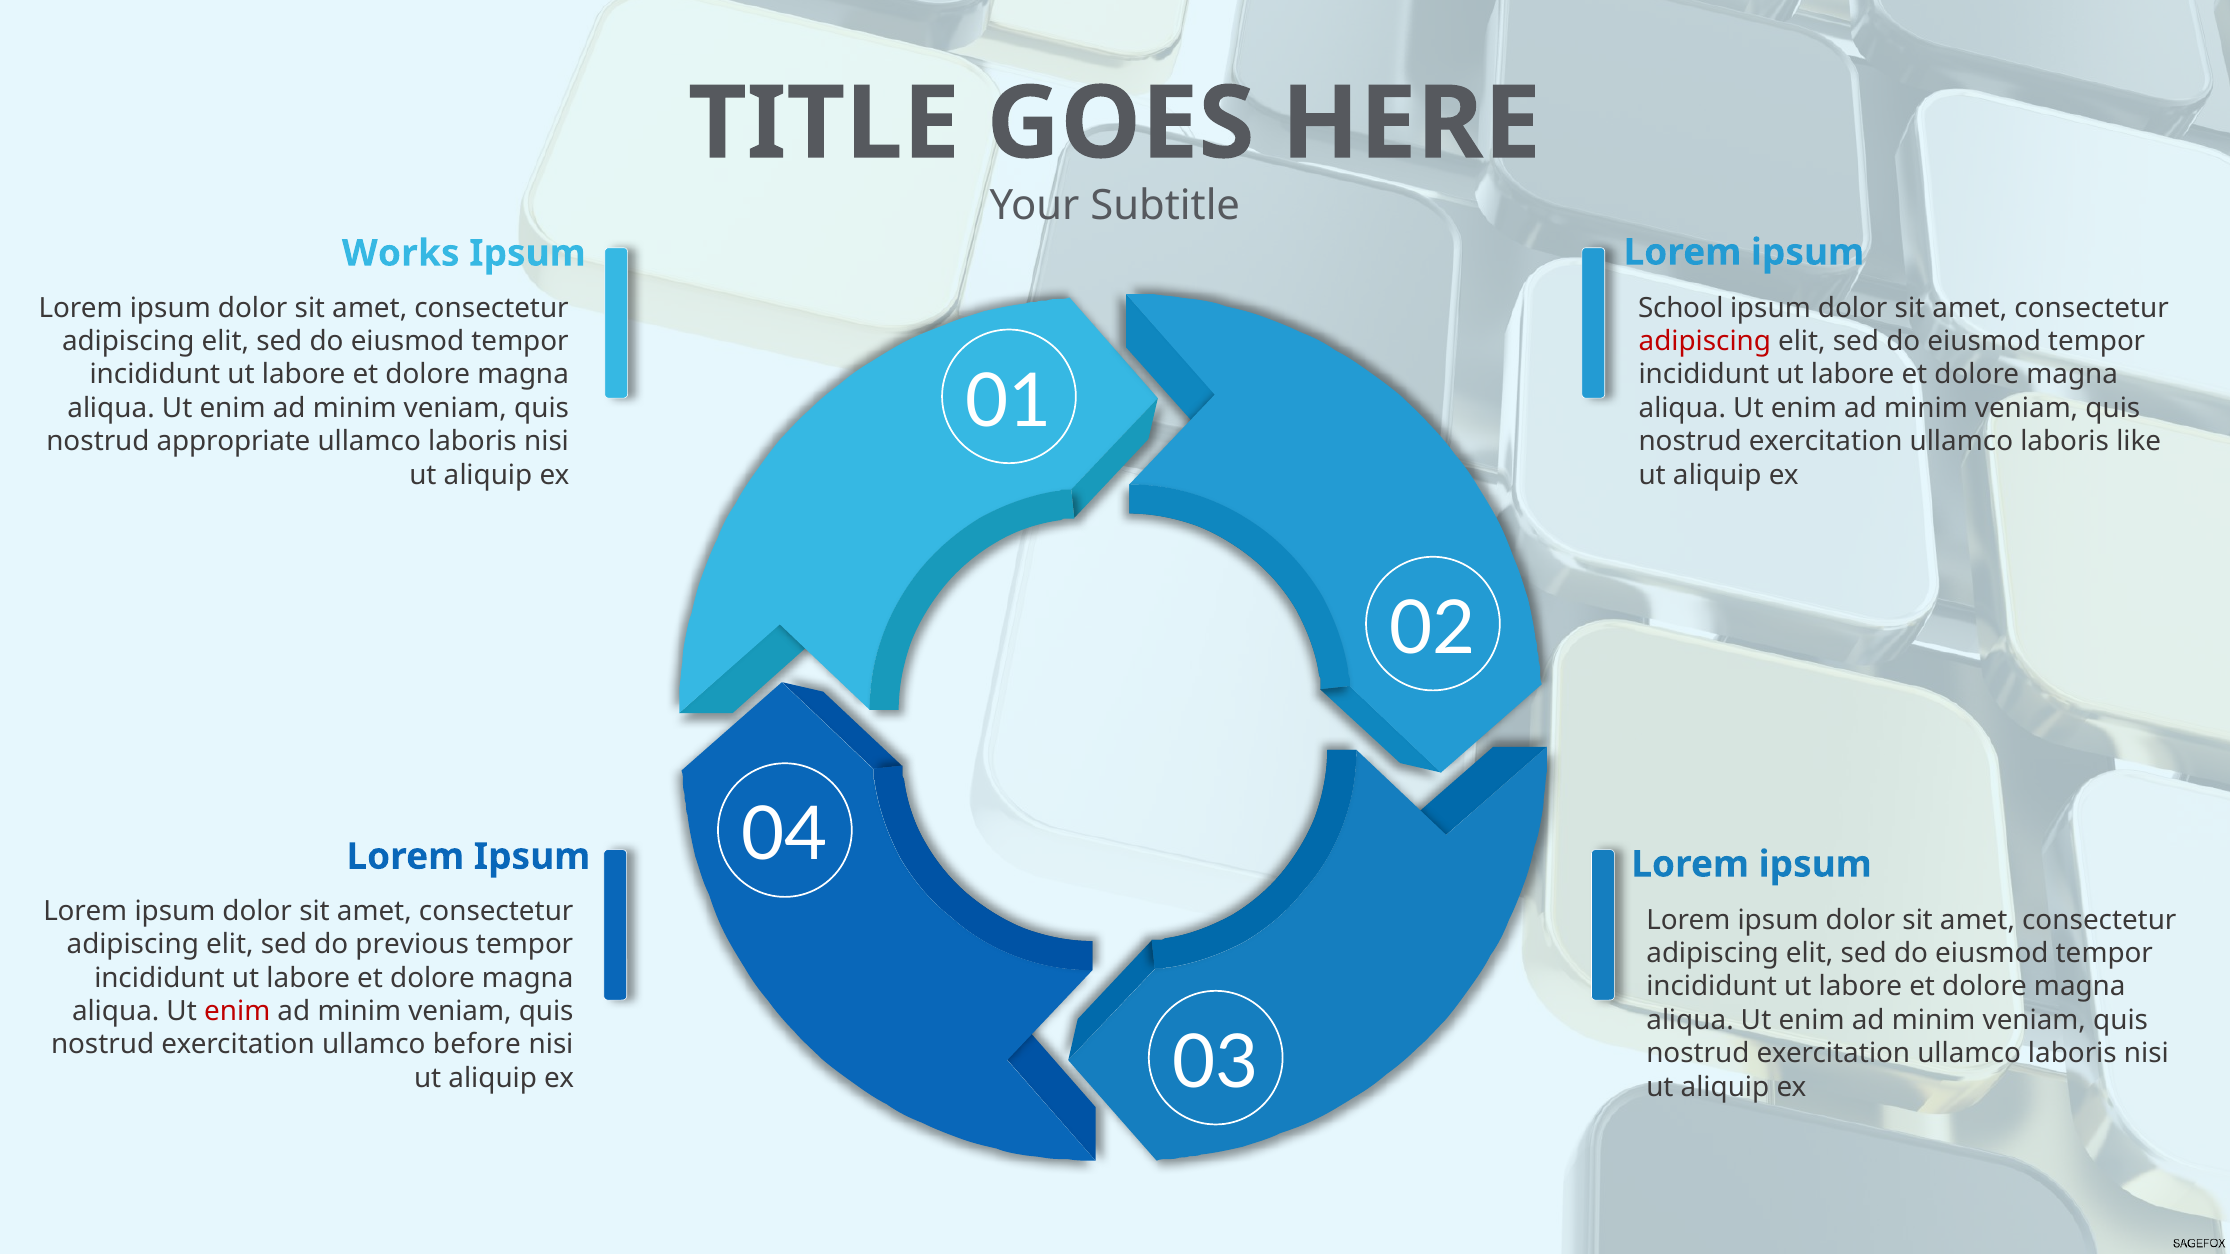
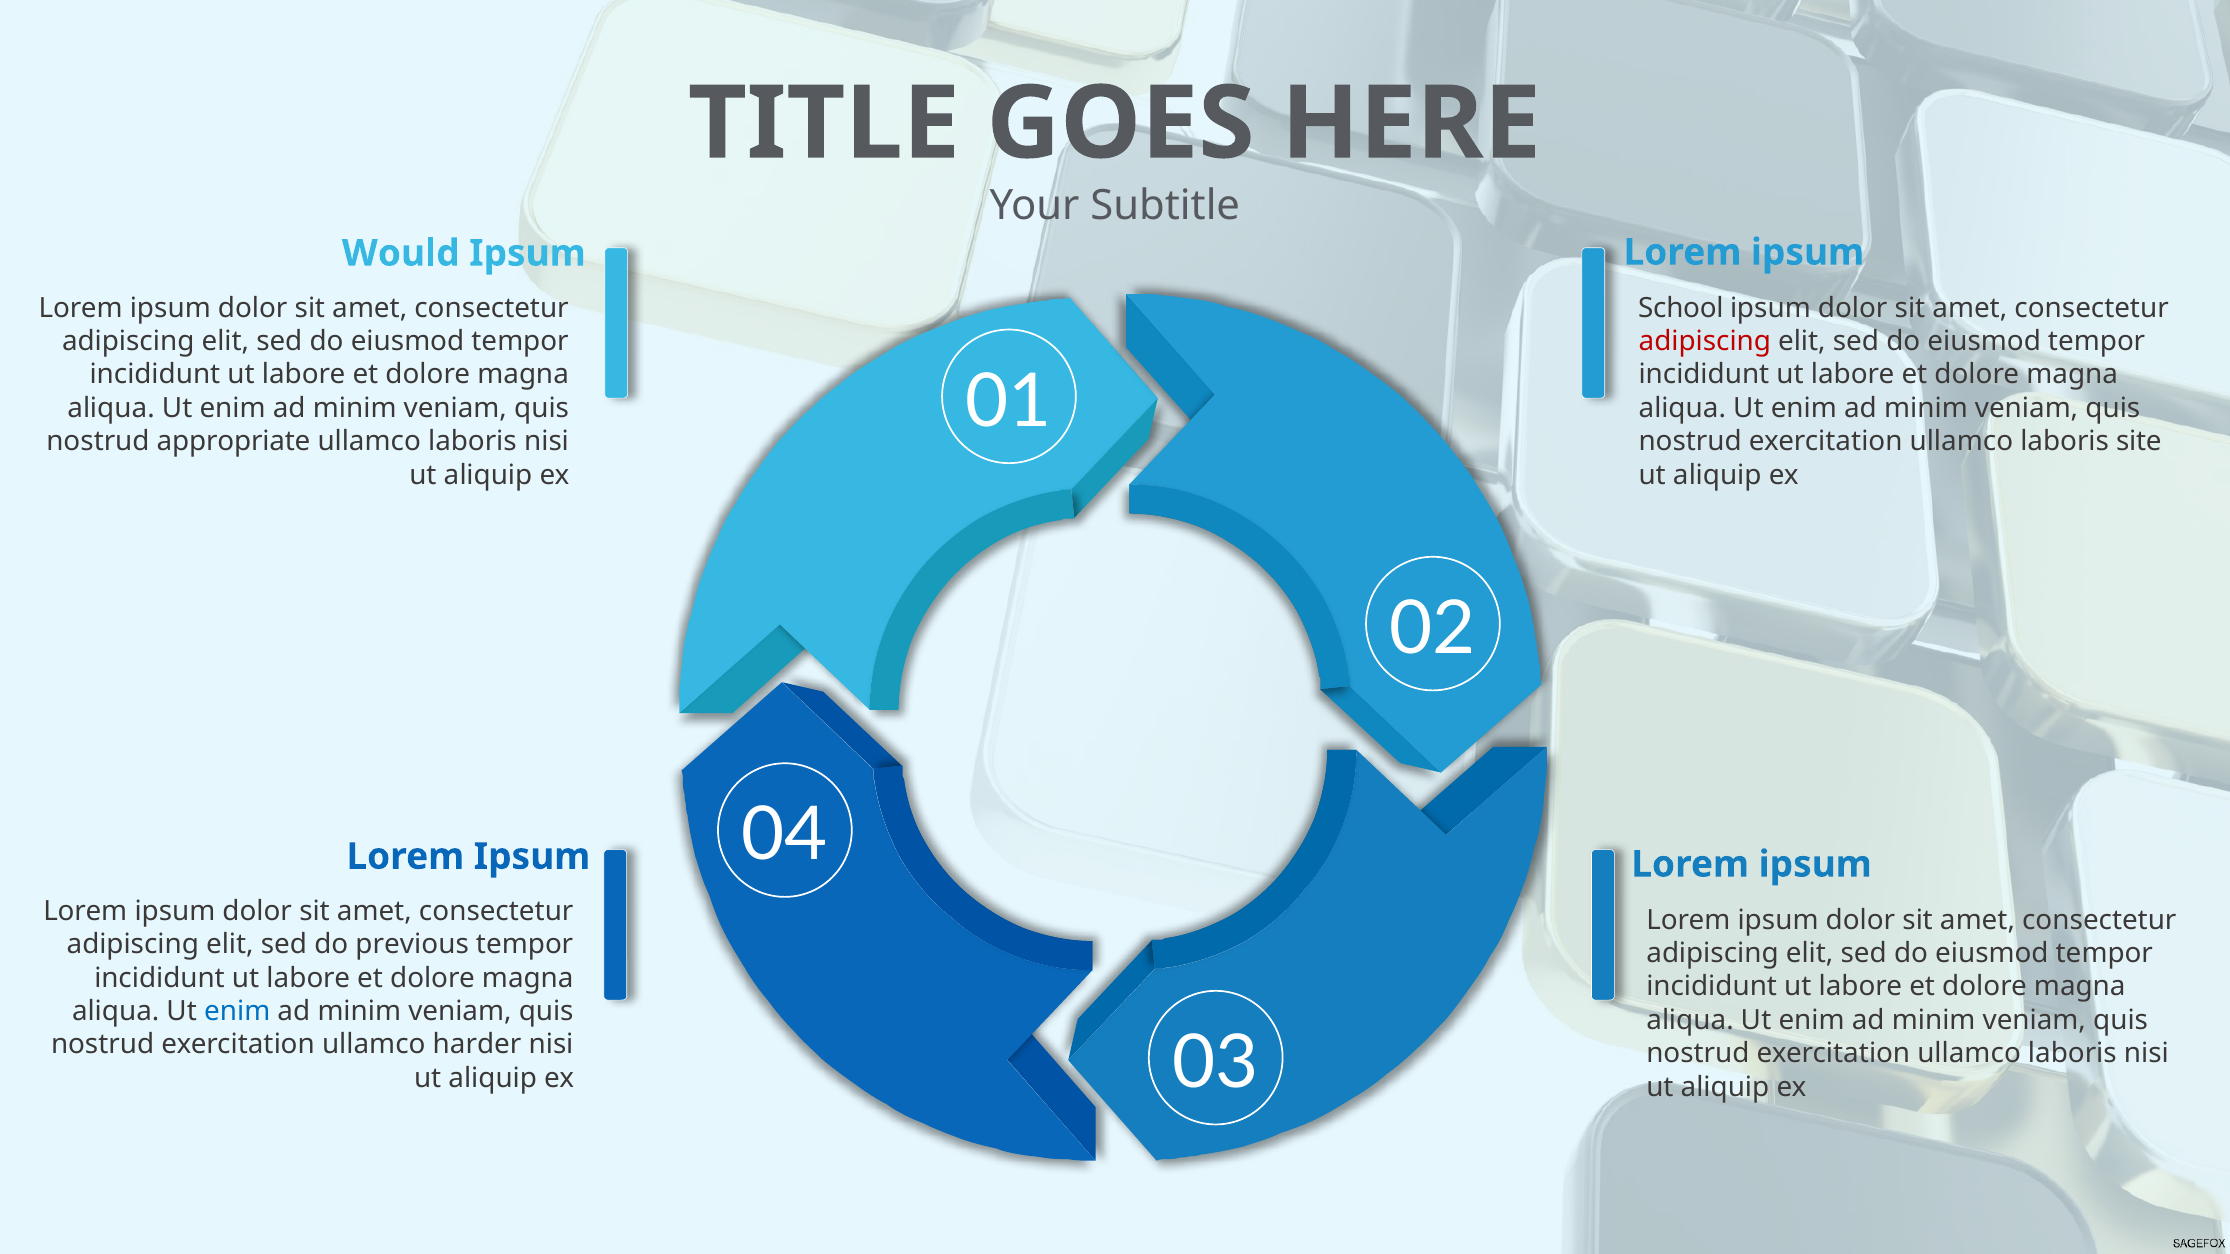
Works: Works -> Would
like: like -> site
enim at (237, 1012) colour: red -> blue
before: before -> harder
